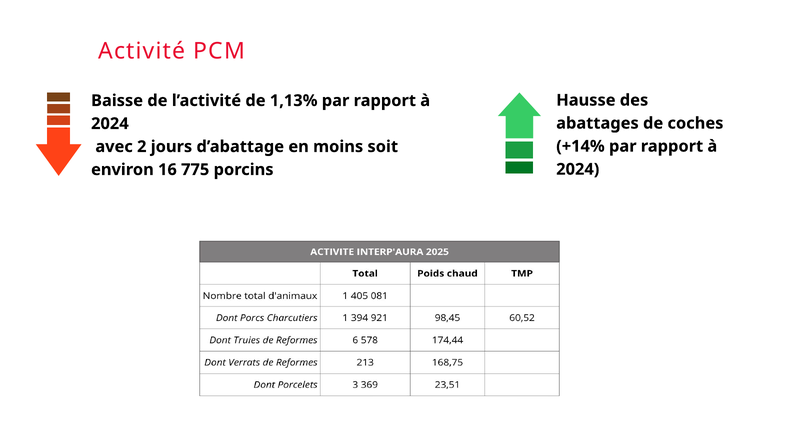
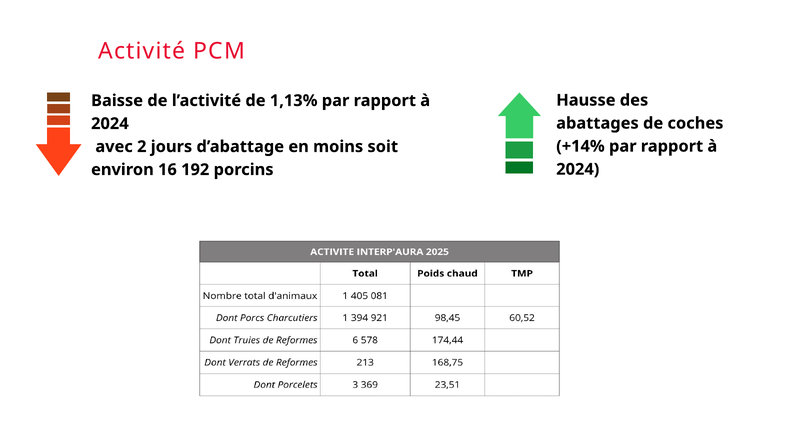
775: 775 -> 192
